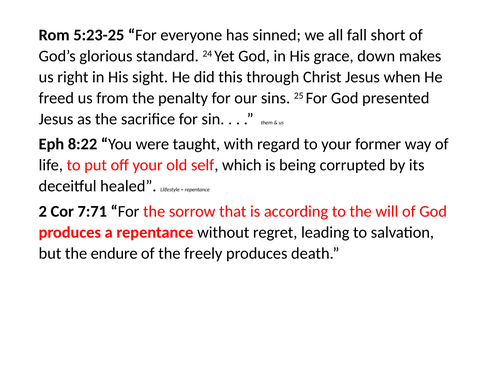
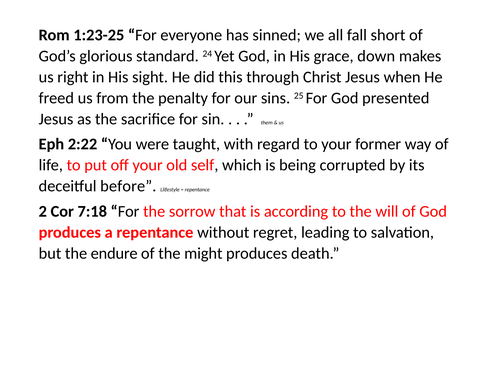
5:23-25: 5:23-25 -> 1:23-25
8:22: 8:22 -> 2:22
healed: healed -> before
7:71: 7:71 -> 7:18
freely: freely -> might
